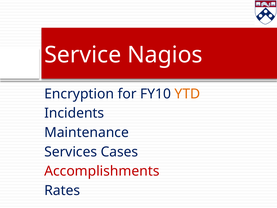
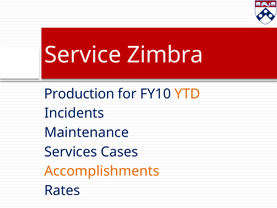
Nagios: Nagios -> Zimbra
Encryption: Encryption -> Production
Accomplishments colour: red -> orange
